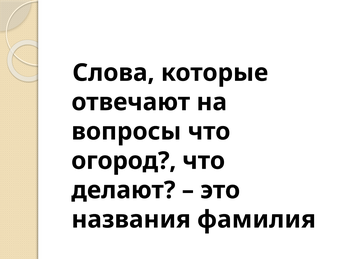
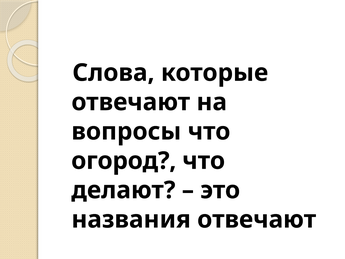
названия фамилия: фамилия -> отвечают
